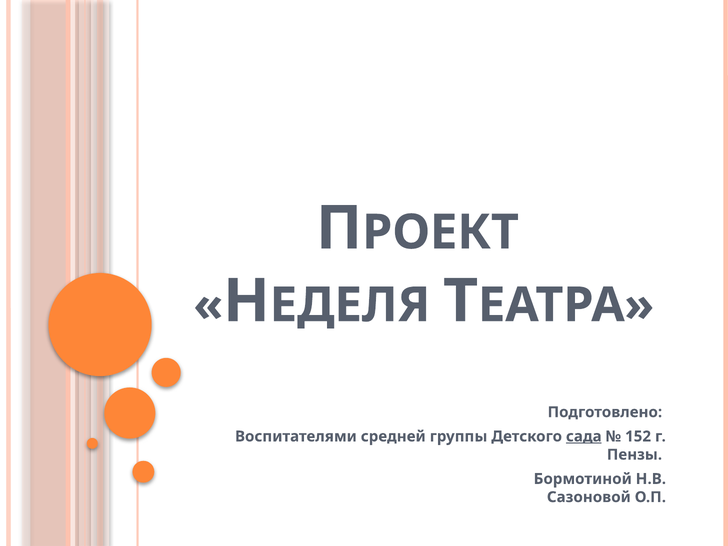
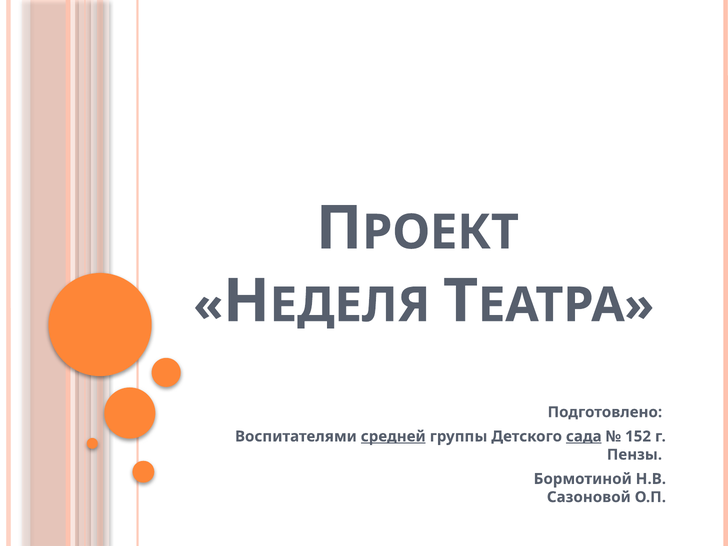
средней underline: none -> present
